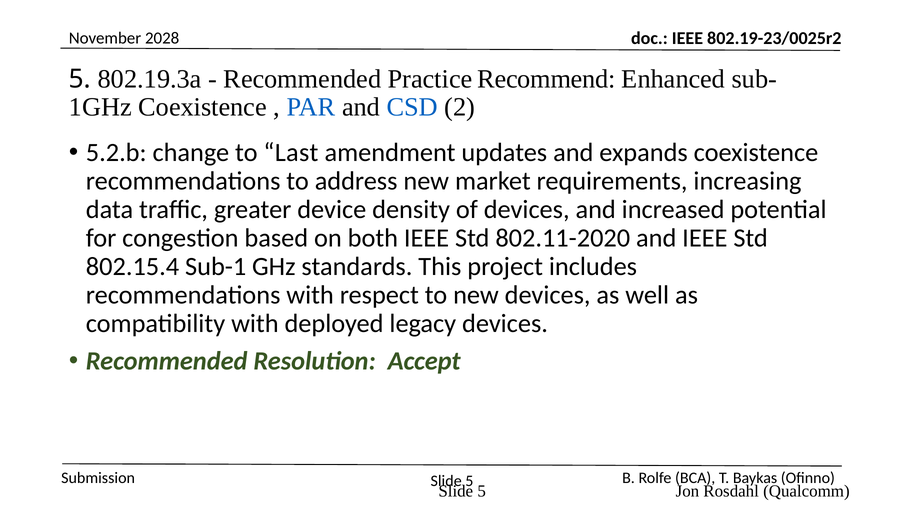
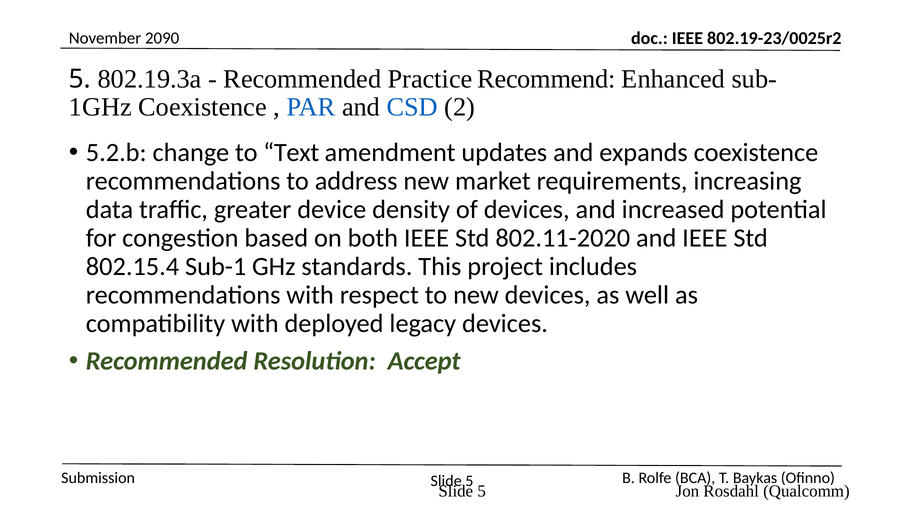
2028: 2028 -> 2090
Last: Last -> Text
